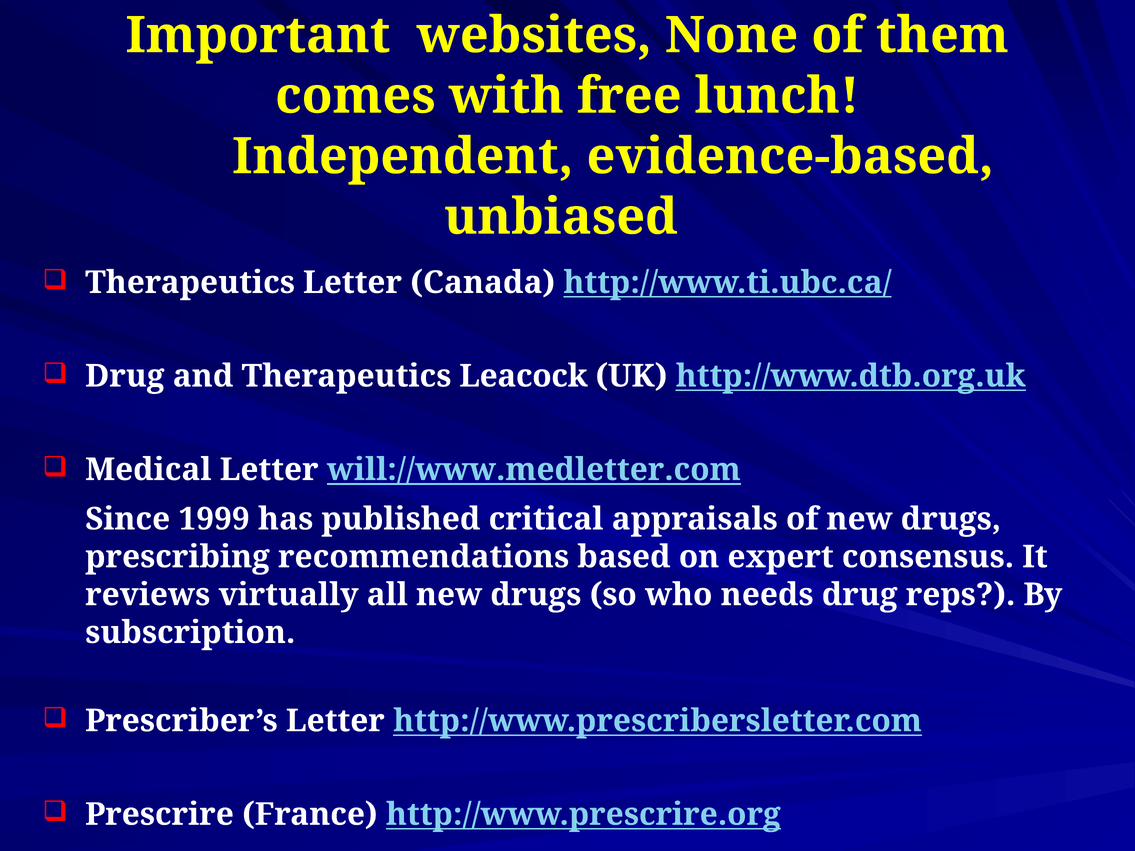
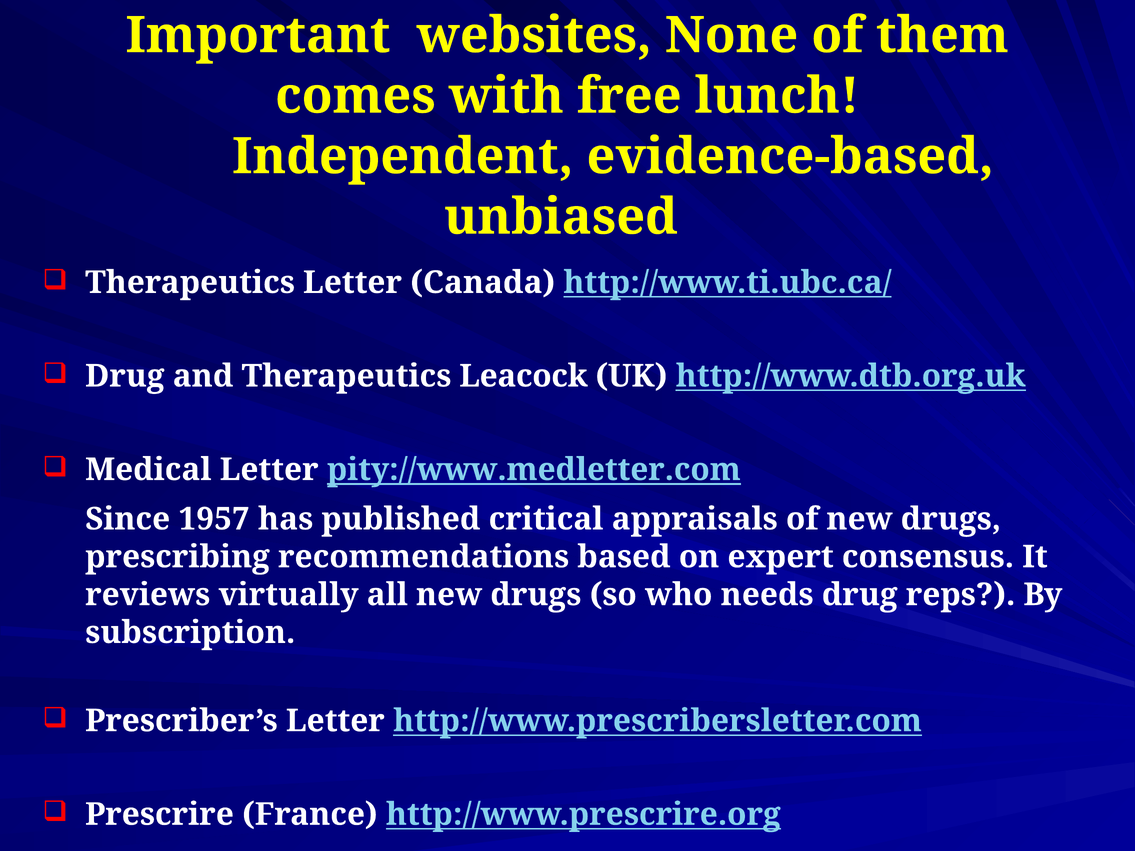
will://www.medletter.com: will://www.medletter.com -> pity://www.medletter.com
1999: 1999 -> 1957
